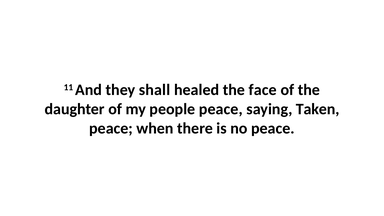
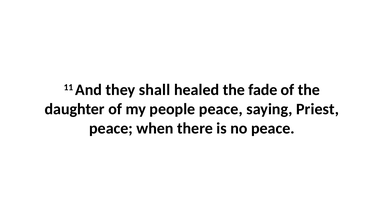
face: face -> fade
Taken: Taken -> Priest
